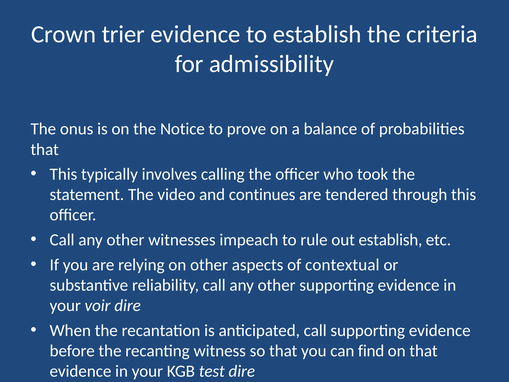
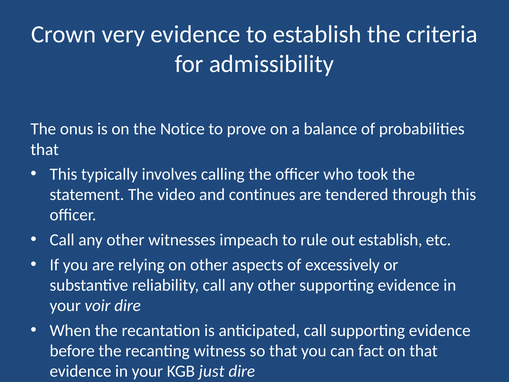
trier: trier -> very
contextual: contextual -> excessively
find: find -> fact
test: test -> just
